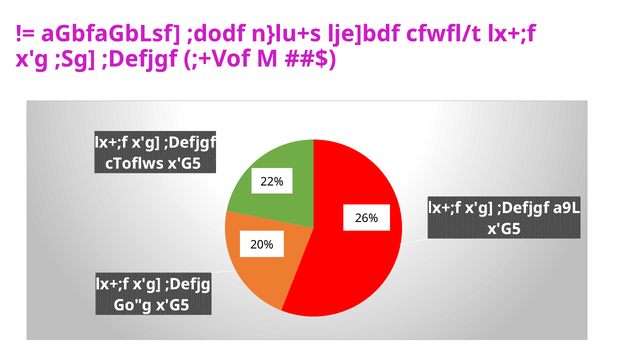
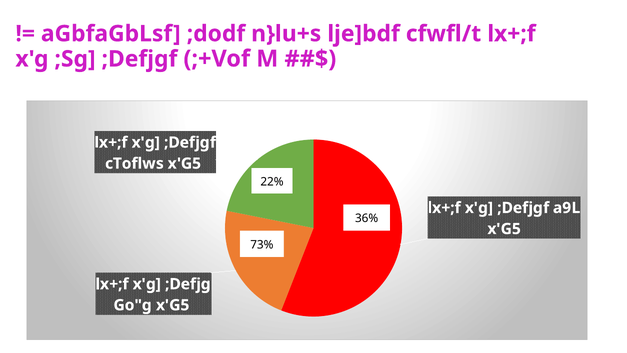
26%: 26% -> 36%
20%: 20% -> 73%
